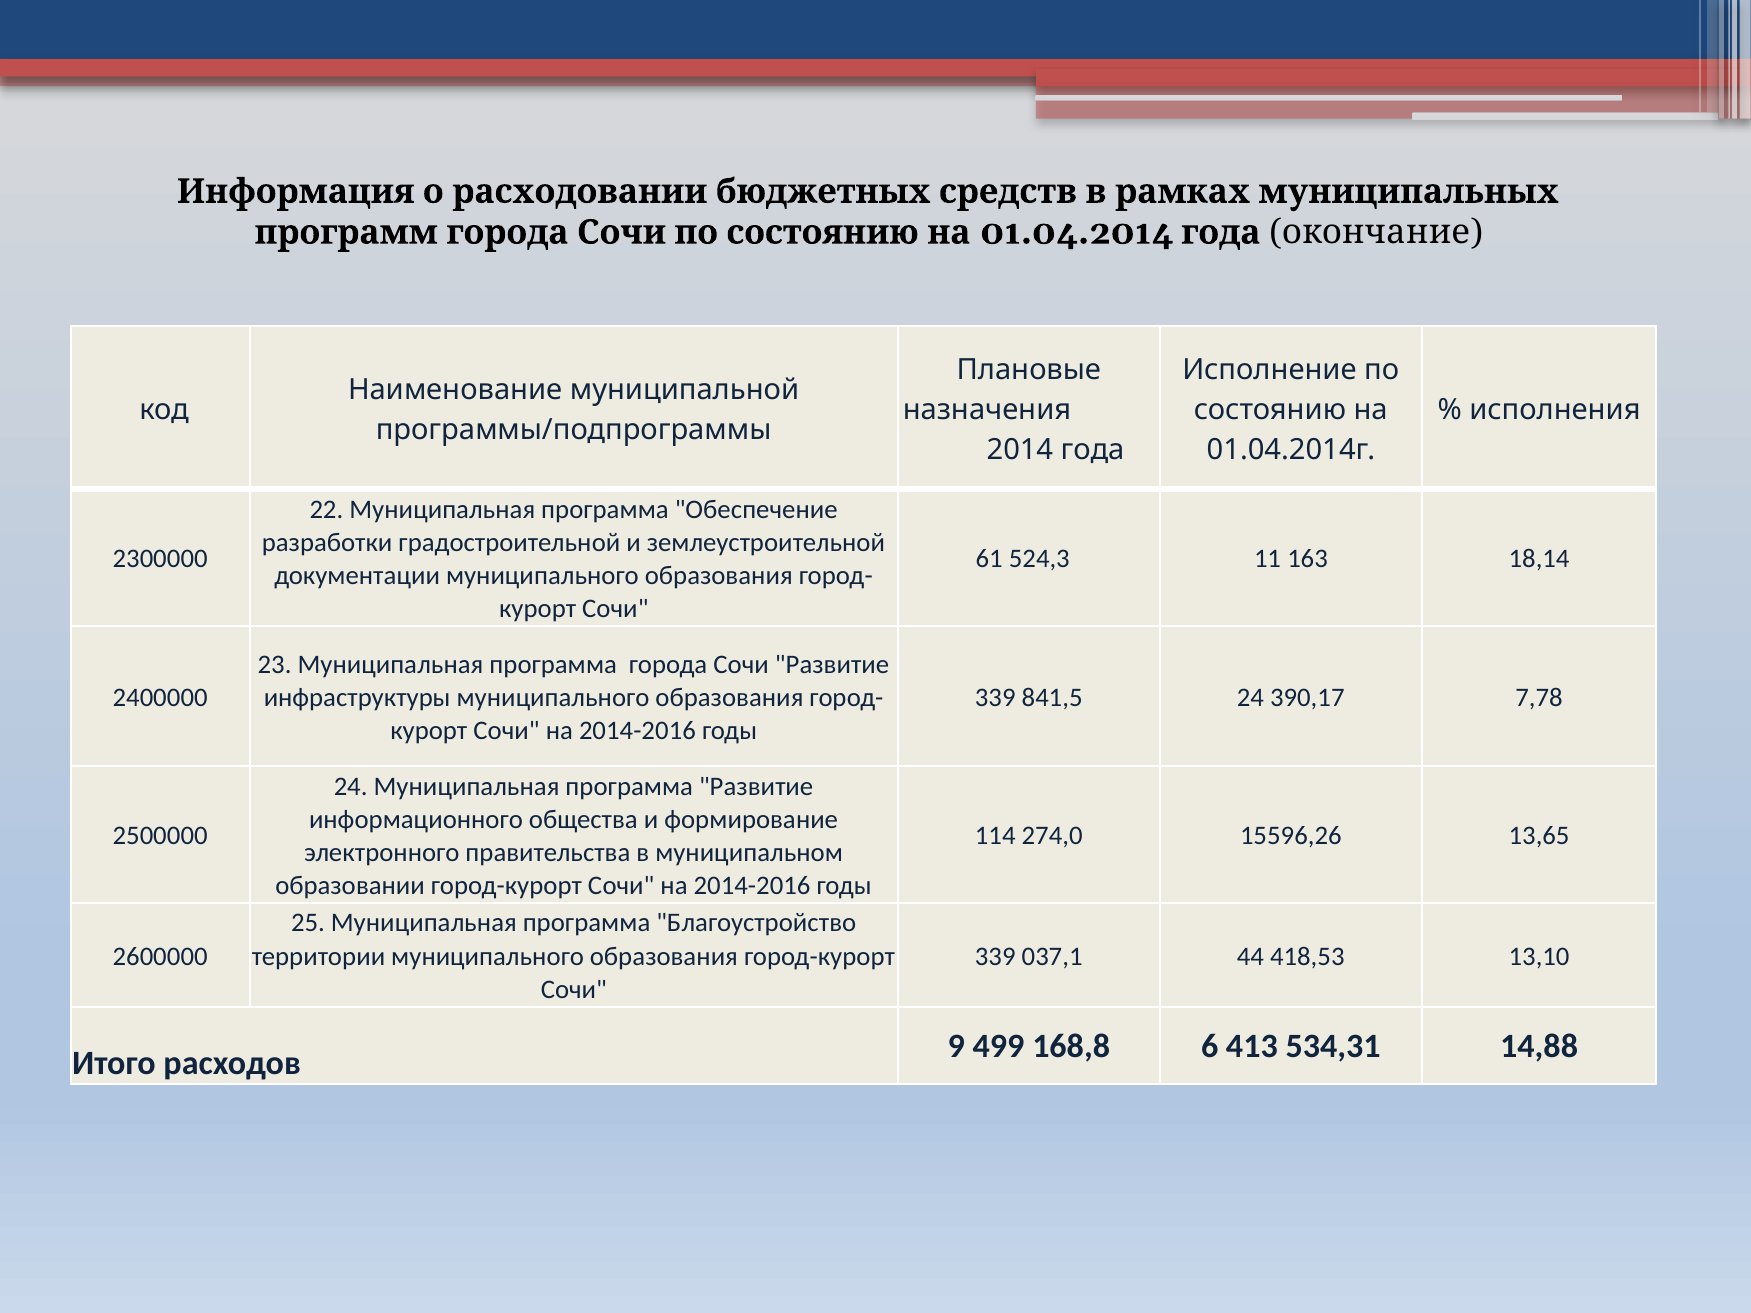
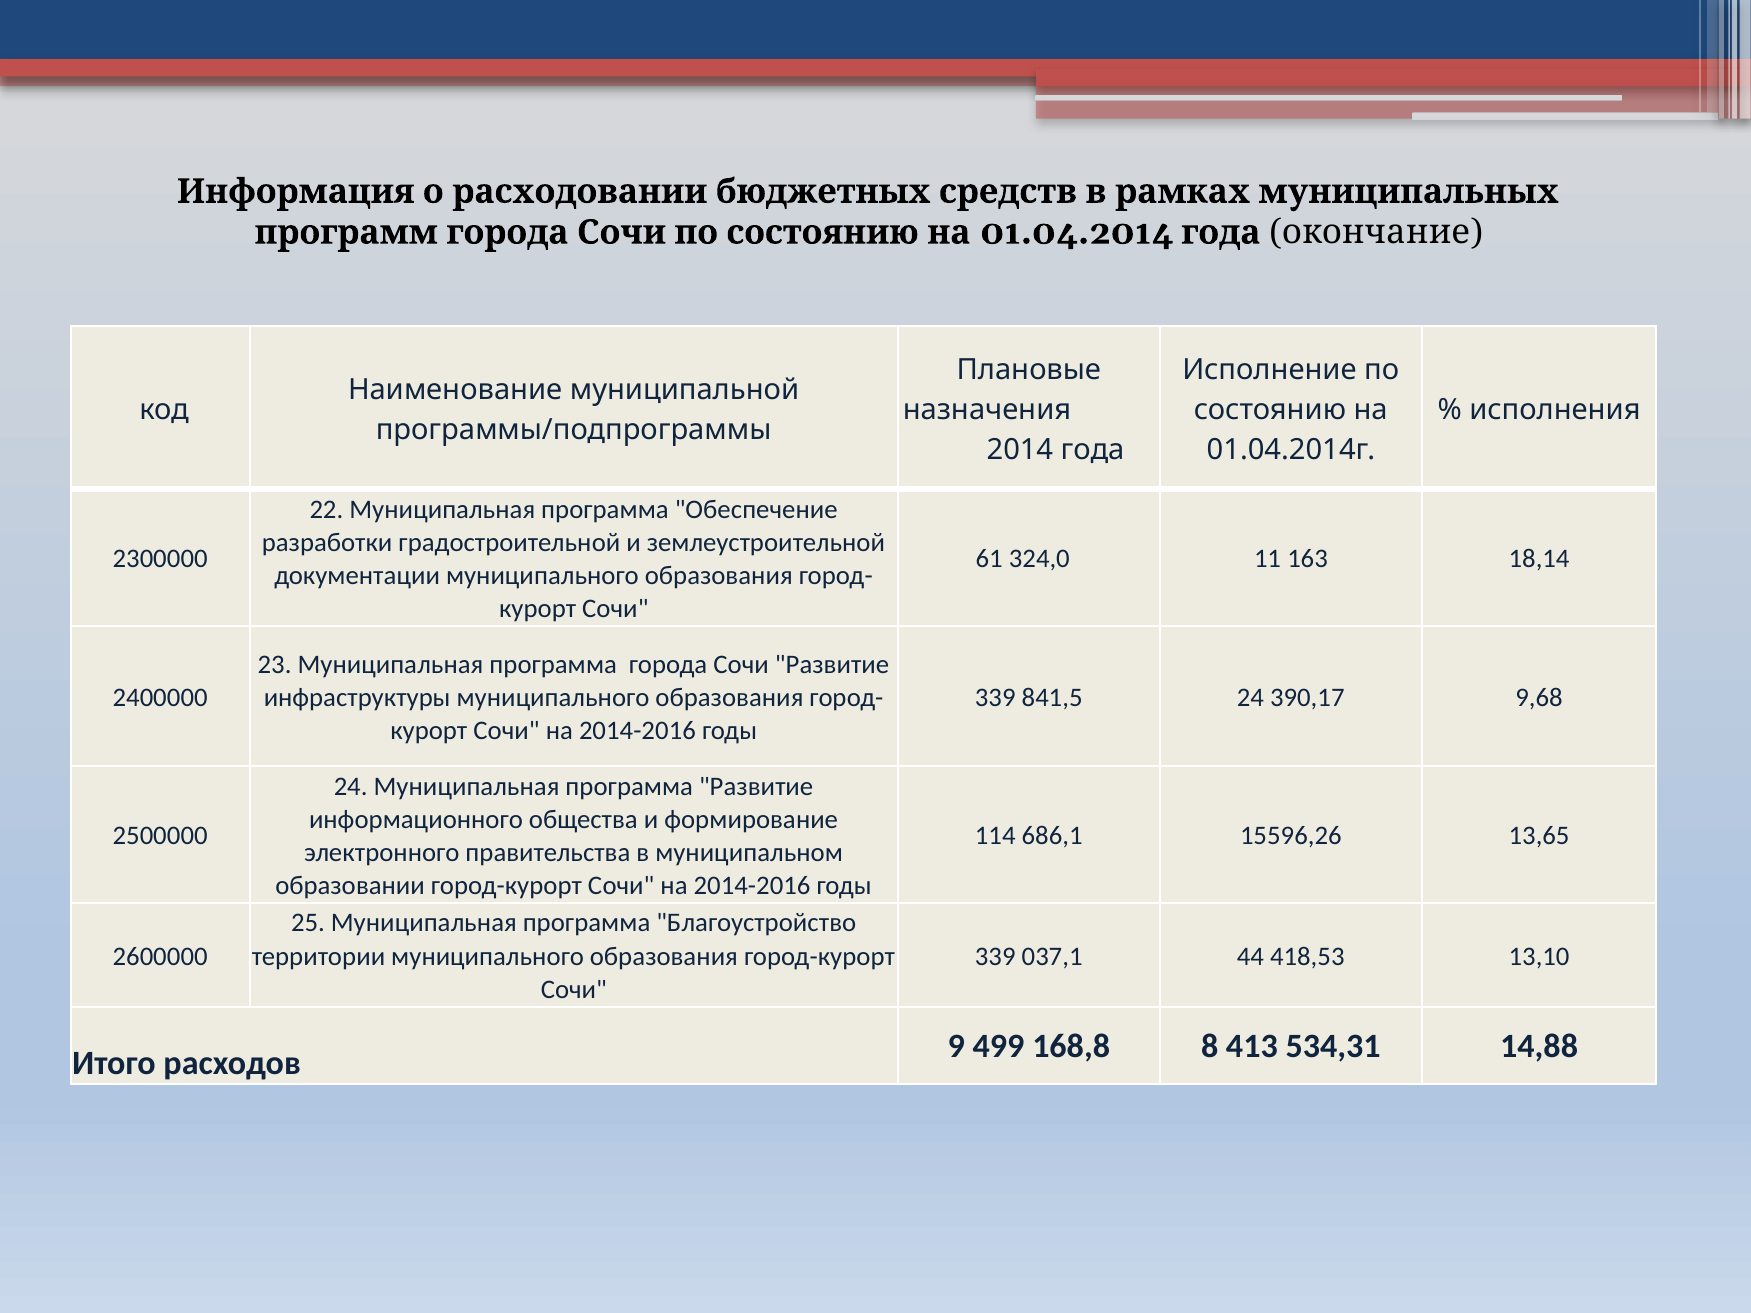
524,3: 524,3 -> 324,0
7,78: 7,78 -> 9,68
274,0: 274,0 -> 686,1
6: 6 -> 8
